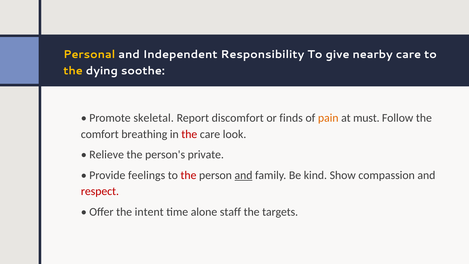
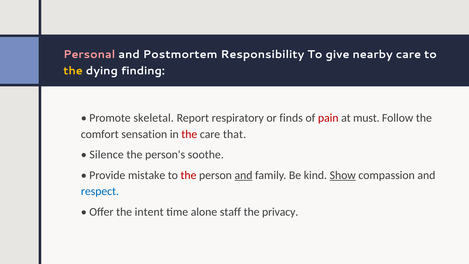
Personal colour: yellow -> pink
Independent: Independent -> Postmortem
soothe: soothe -> finding
discomfort: discomfort -> respiratory
pain colour: orange -> red
breathing: breathing -> sensation
look: look -> that
Relieve: Relieve -> Silence
private: private -> soothe
feelings: feelings -> mistake
Show underline: none -> present
respect colour: red -> blue
targets: targets -> privacy
